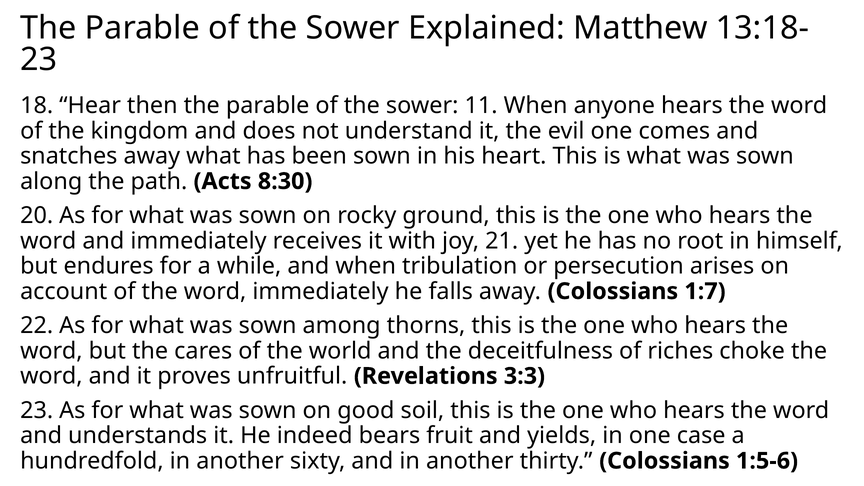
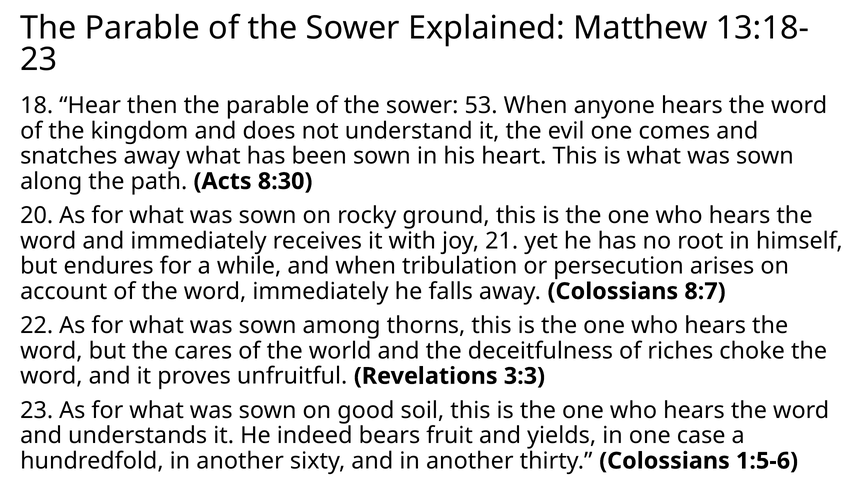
11: 11 -> 53
1:7: 1:7 -> 8:7
